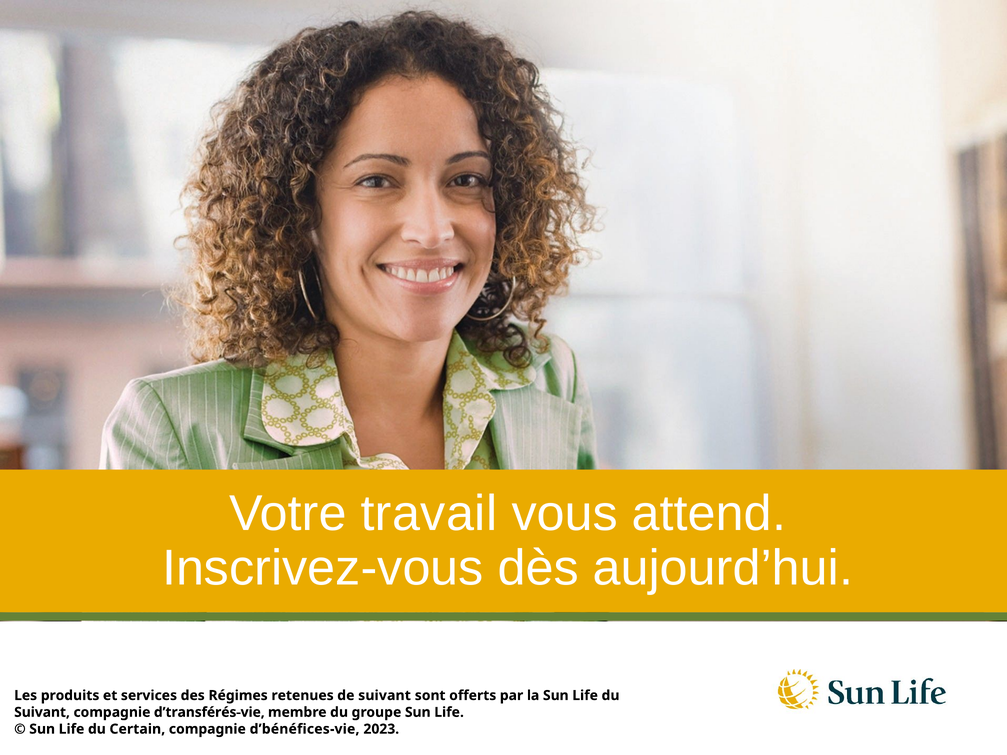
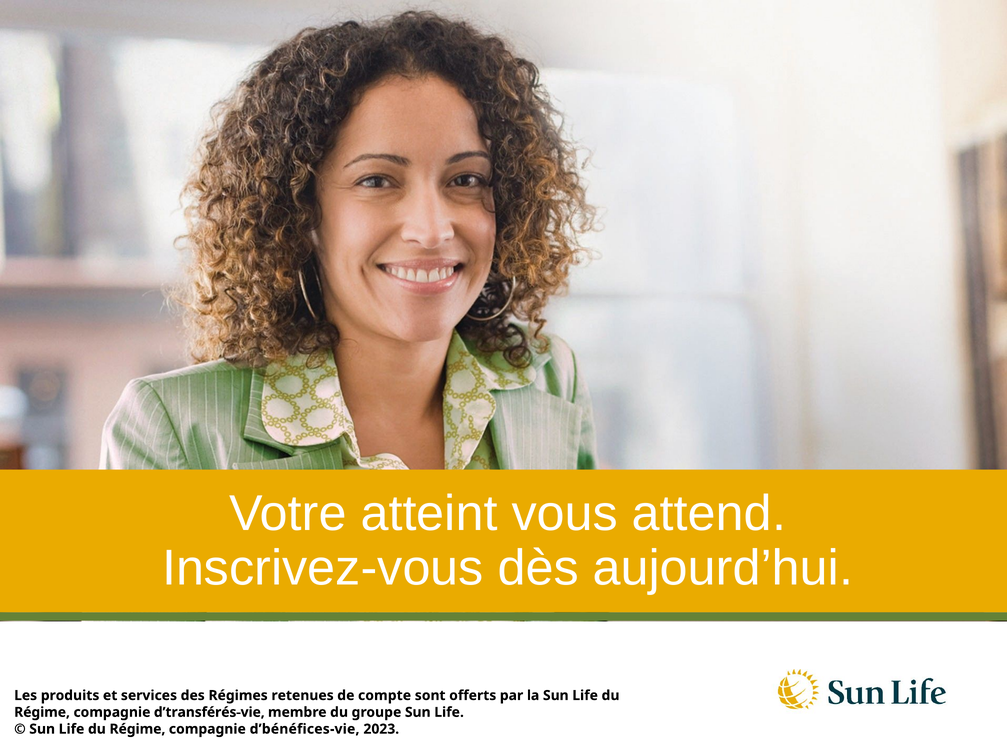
travail: travail -> atteint
de suivant: suivant -> compte
Suivant at (42, 712): Suivant -> Régime
Certain at (137, 729): Certain -> Régime
